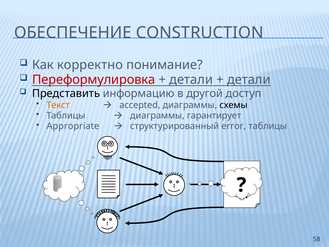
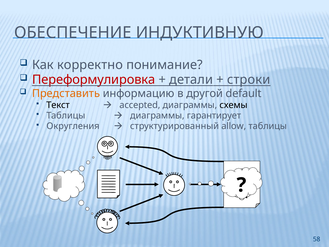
CONSTRUCTION: CONSTRUCTION -> ИНДУКТИВНУЮ
детали at (249, 80): детали -> строки
Представить colour: black -> orange
доступ: доступ -> default
Текст colour: orange -> black
Appropriate: Appropriate -> Округления
error: error -> allow
